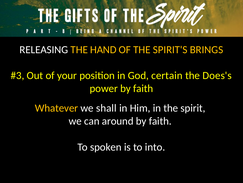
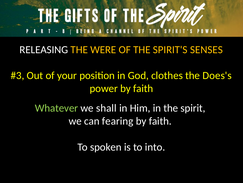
HAND: HAND -> WERE
BRINGS: BRINGS -> SENSES
certain: certain -> clothes
Whatever colour: yellow -> light green
around: around -> fearing
